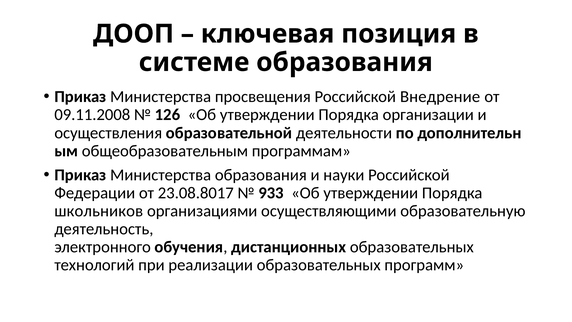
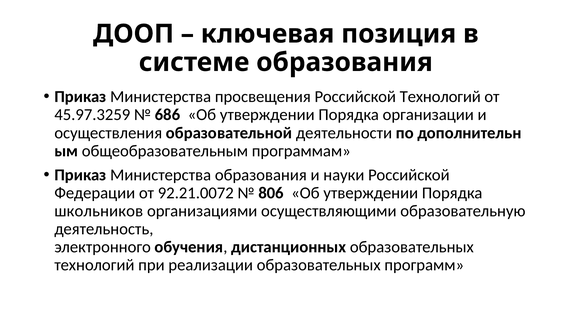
Российской Внедрение: Внедрение -> Технологий
09.11.2008: 09.11.2008 -> 45.97.3259
126: 126 -> 686
23.08.8017: 23.08.8017 -> 92.21.0072
933: 933 -> 806
